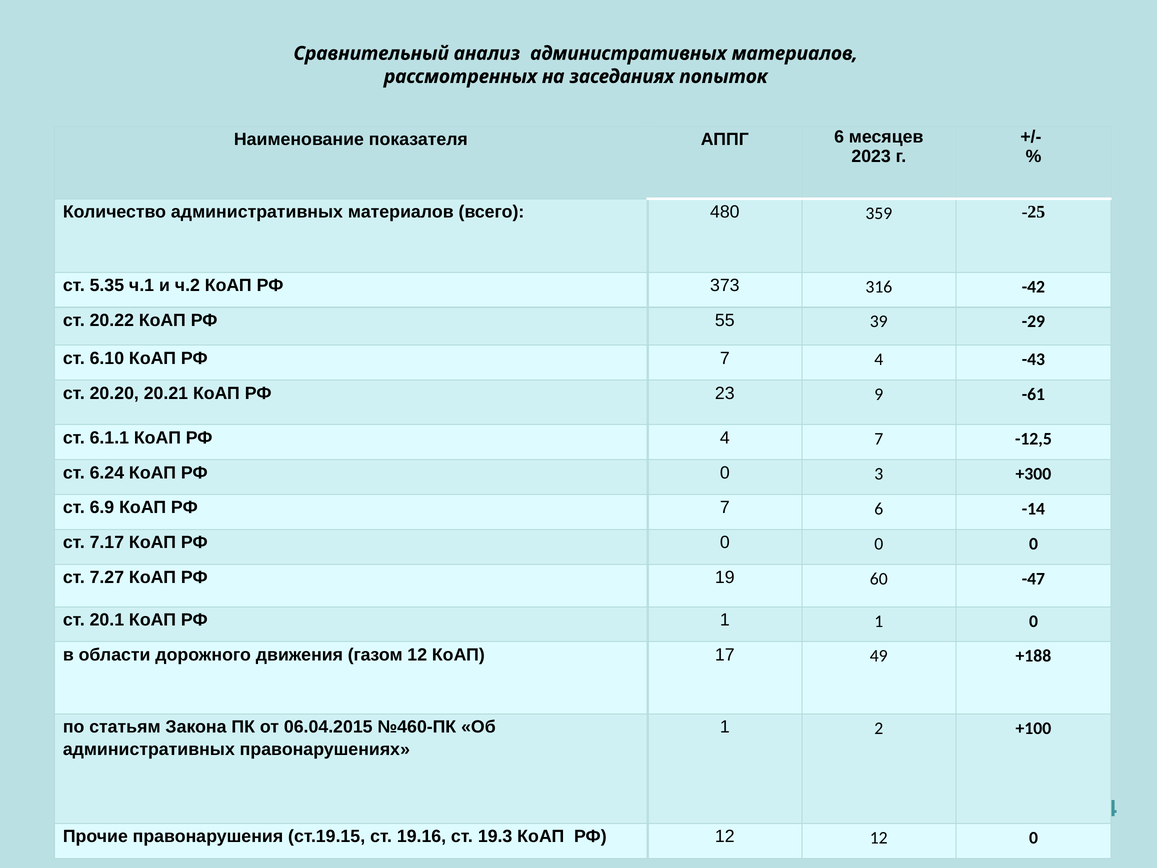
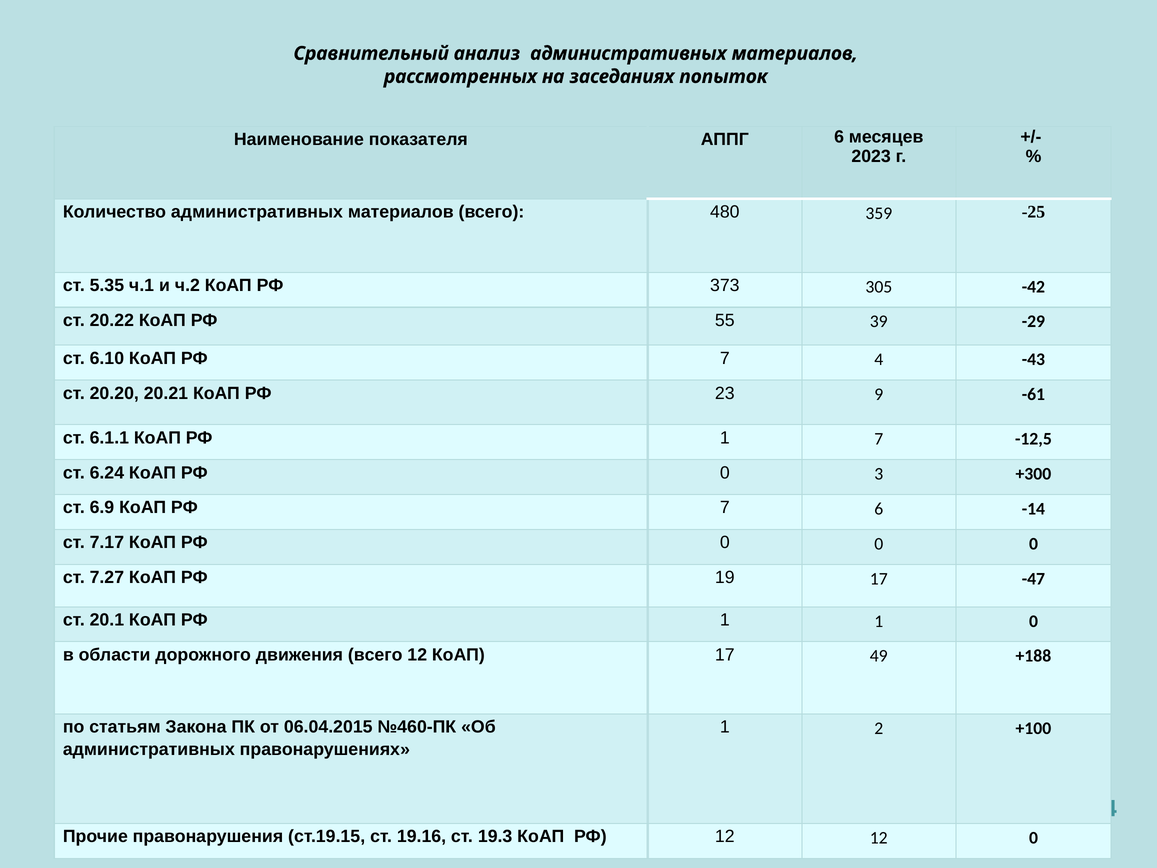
316: 316 -> 305
6.1.1 КоАП РФ 4: 4 -> 1
19 60: 60 -> 17
движения газом: газом -> всего
